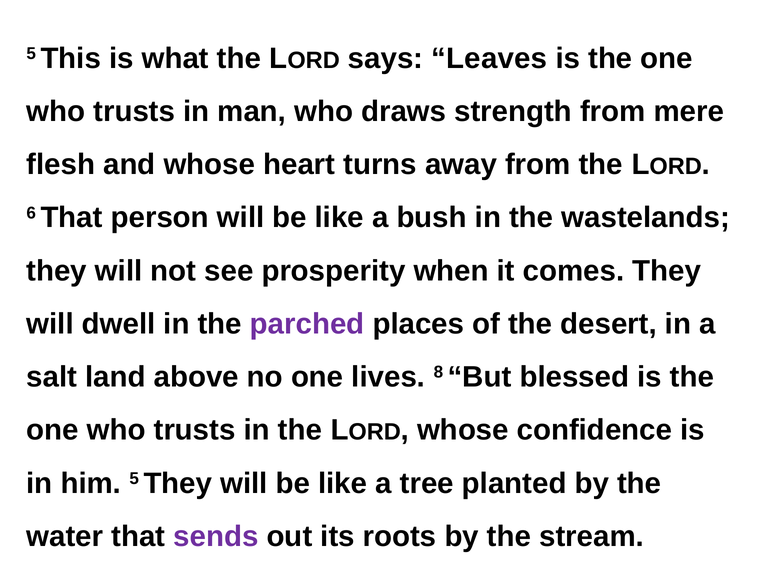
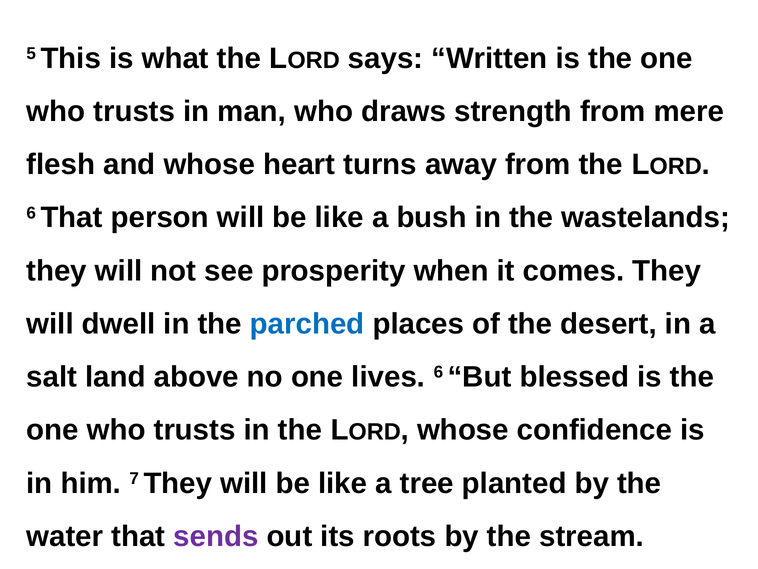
Leaves: Leaves -> Written
parched colour: purple -> blue
lives 8: 8 -> 6
him 5: 5 -> 7
